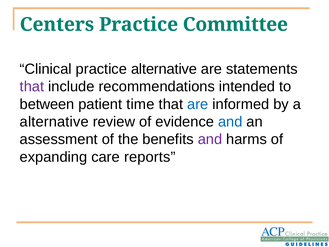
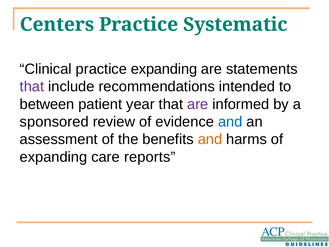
Committee: Committee -> Systematic
practice alternative: alternative -> expanding
time: time -> year
are at (198, 104) colour: blue -> purple
alternative at (54, 122): alternative -> sponsored
and at (210, 139) colour: purple -> orange
